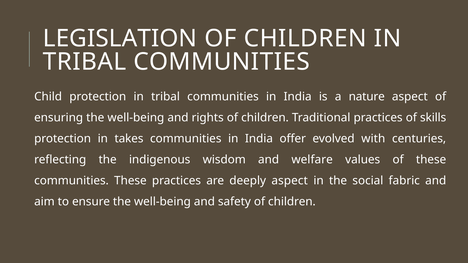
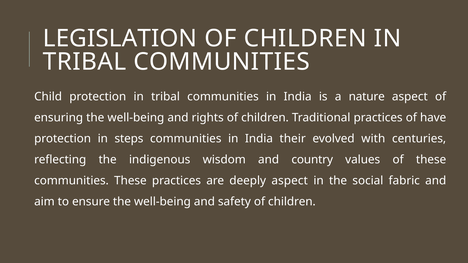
skills: skills -> have
takes: takes -> steps
offer: offer -> their
welfare: welfare -> country
